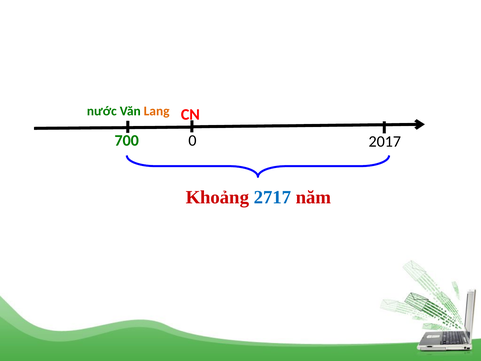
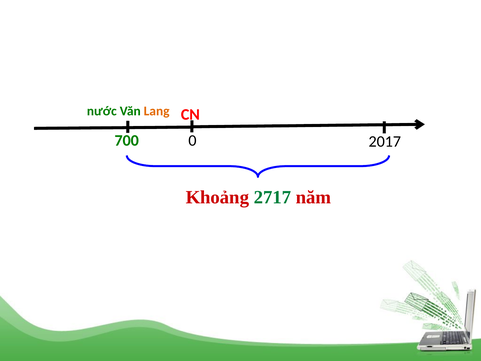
2717 colour: blue -> green
